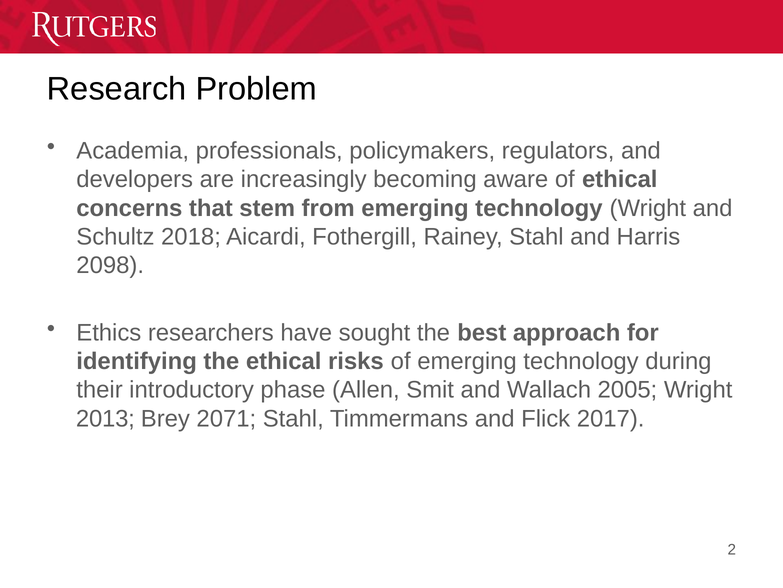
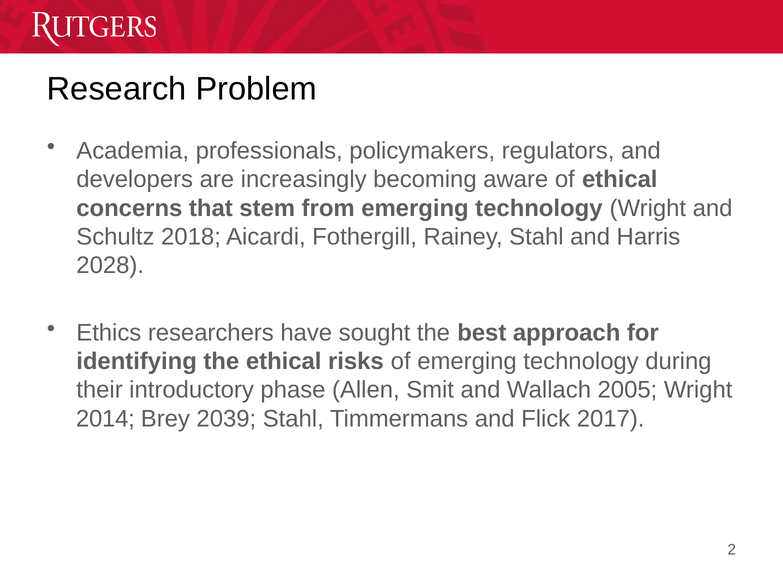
2098: 2098 -> 2028
2013: 2013 -> 2014
2071: 2071 -> 2039
